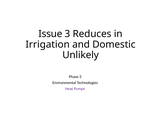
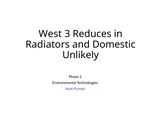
Issue: Issue -> West
Irrigation: Irrigation -> Radiators
